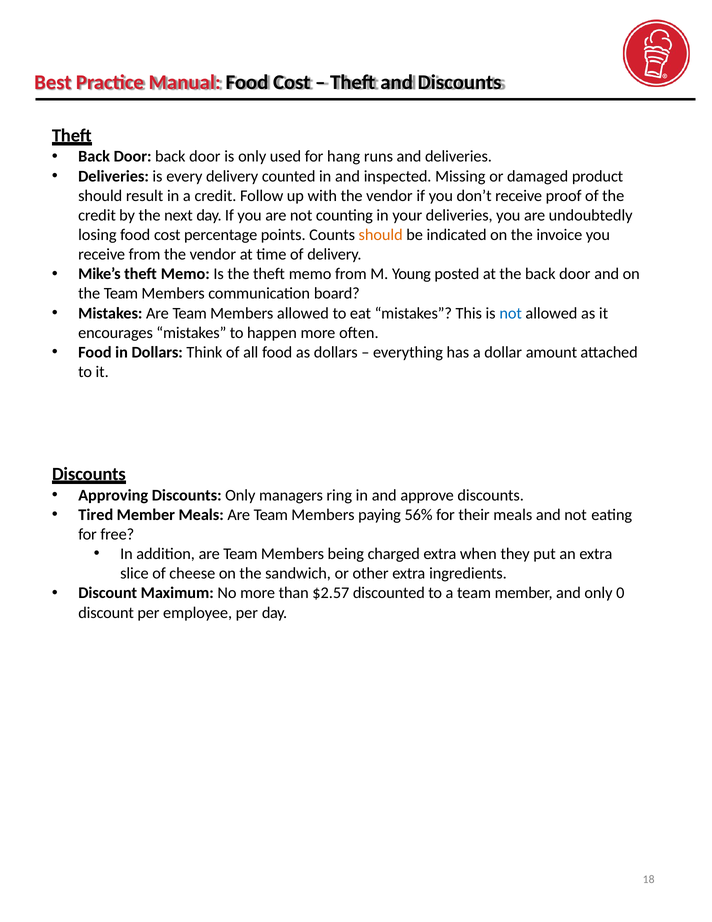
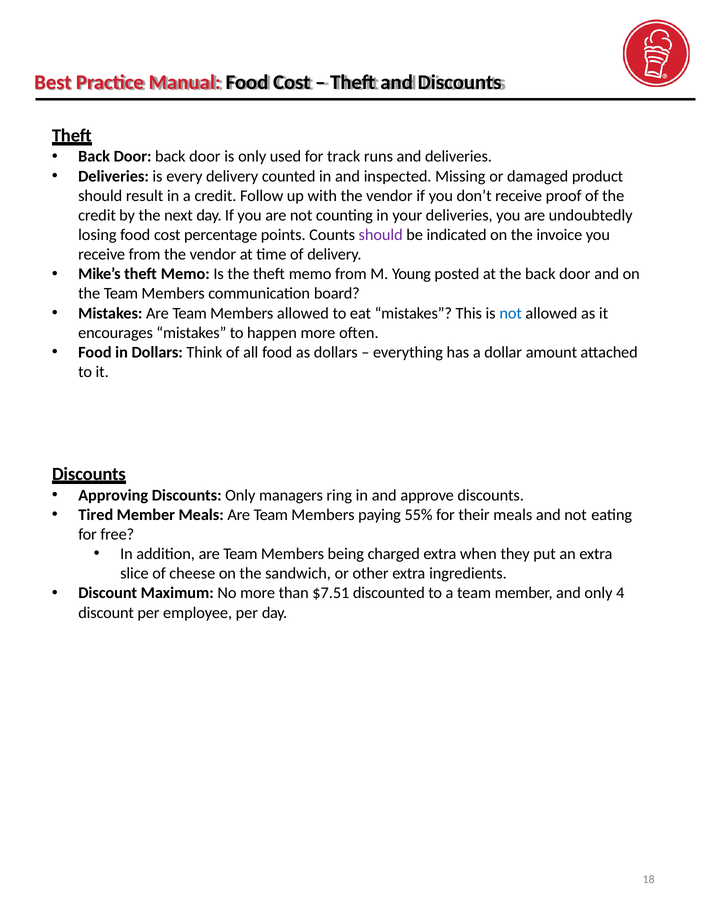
hang: hang -> track
should at (381, 235) colour: orange -> purple
56%: 56% -> 55%
$2.57: $2.57 -> $7.51
0: 0 -> 4
